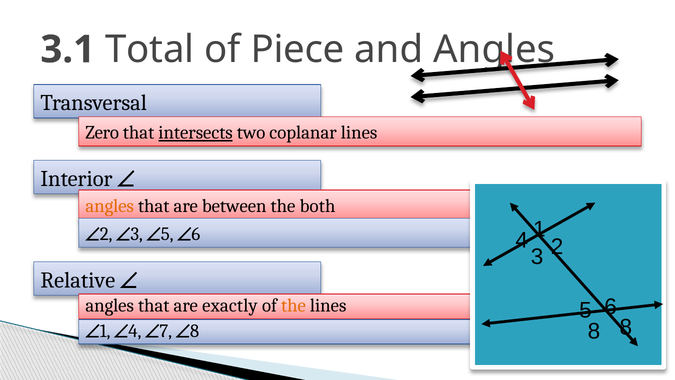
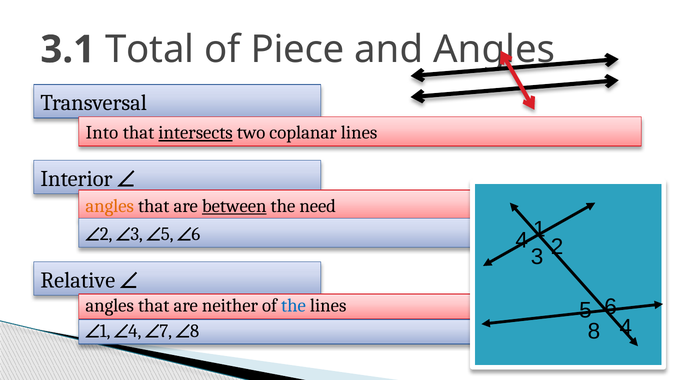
Zero: Zero -> Into
between underline: none -> present
both: both -> need
exactly: exactly -> neither
the at (293, 305) colour: orange -> blue
8 8: 8 -> 4
